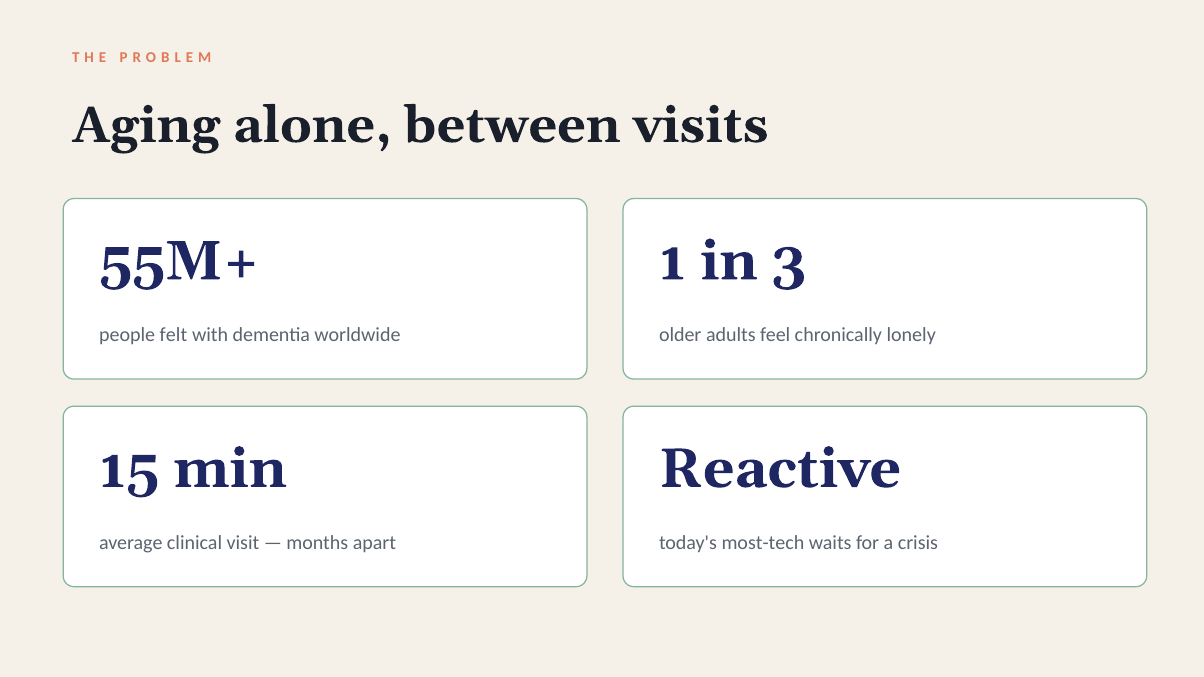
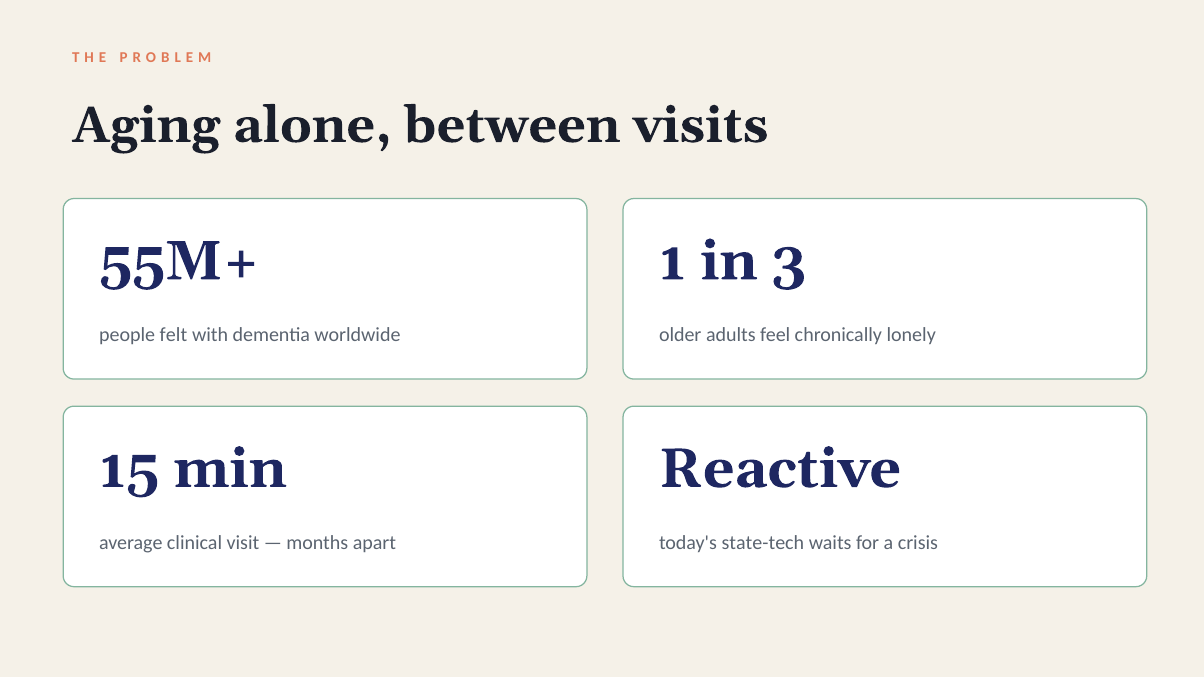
most-tech: most-tech -> state-tech
